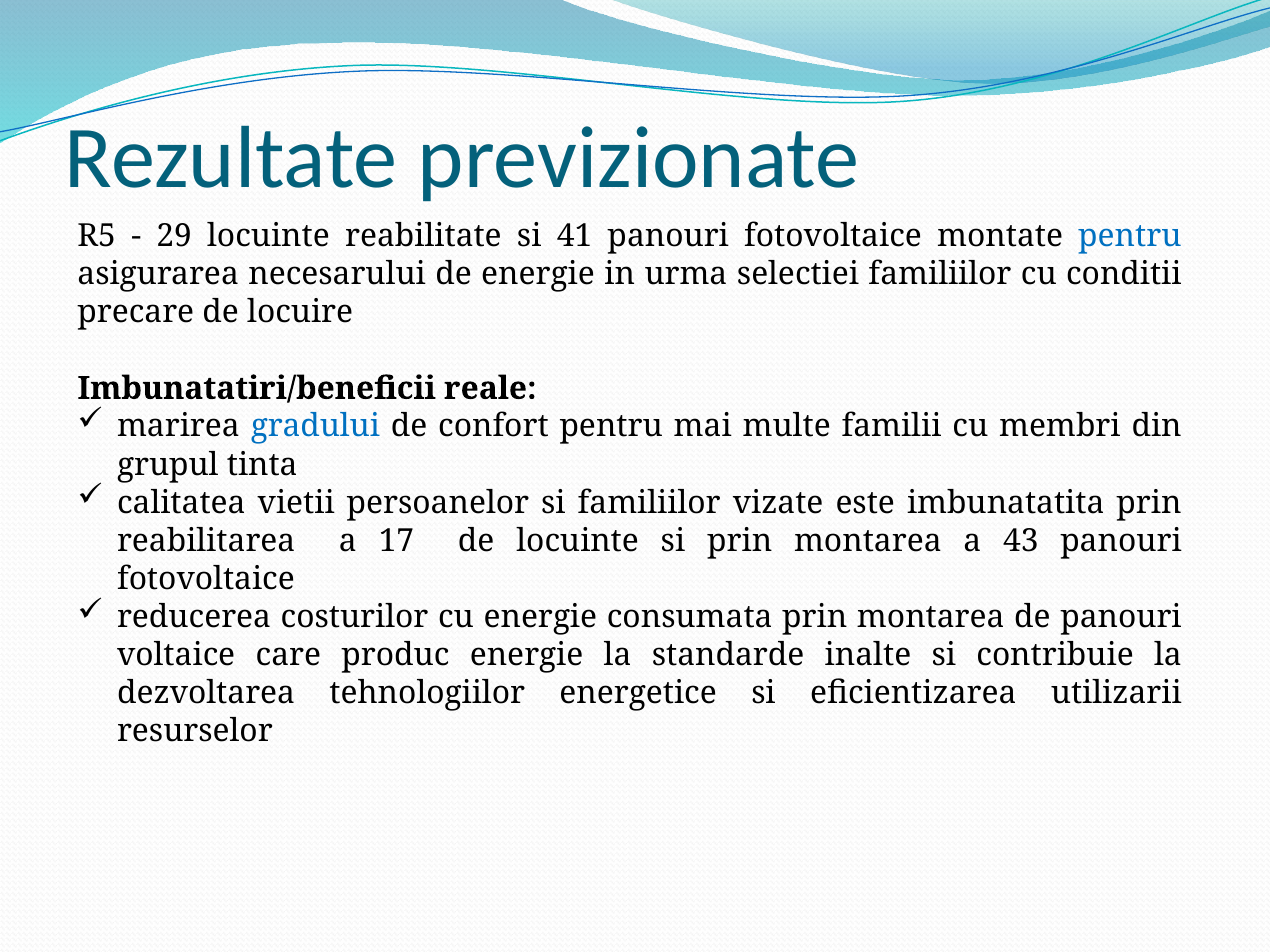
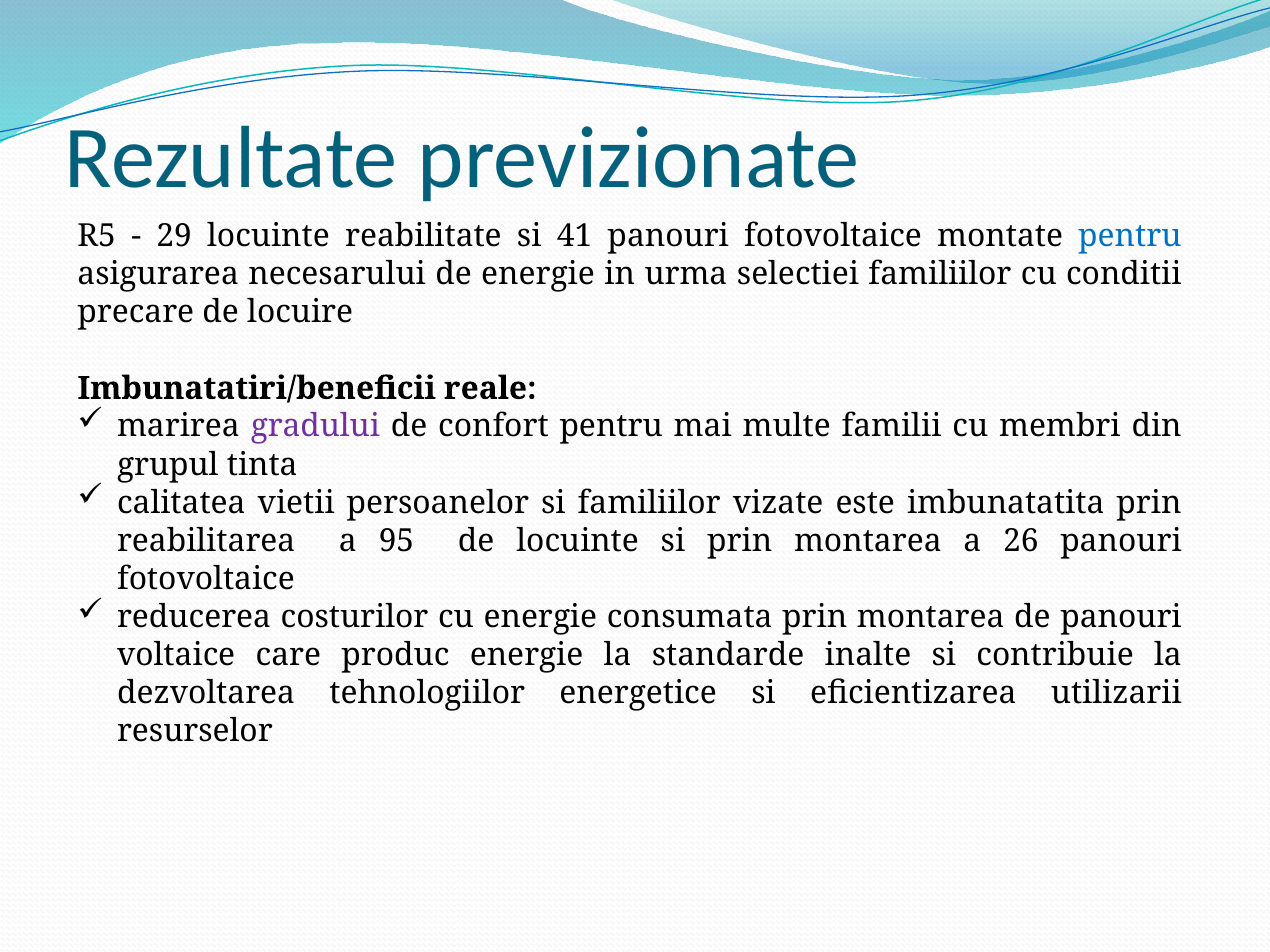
gradului colour: blue -> purple
17: 17 -> 95
43: 43 -> 26
